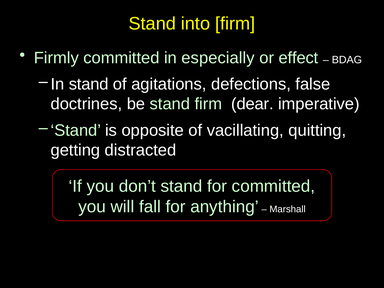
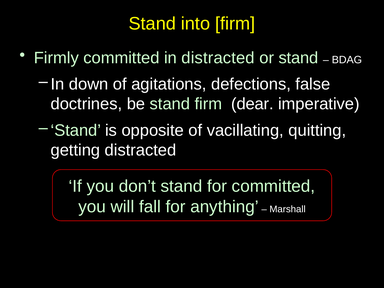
in especially: especially -> distracted
or effect: effect -> stand
In stand: stand -> down
